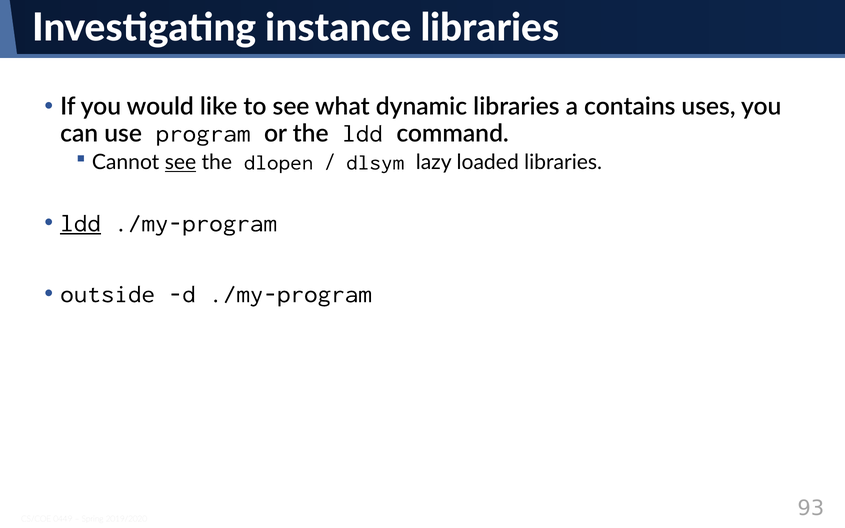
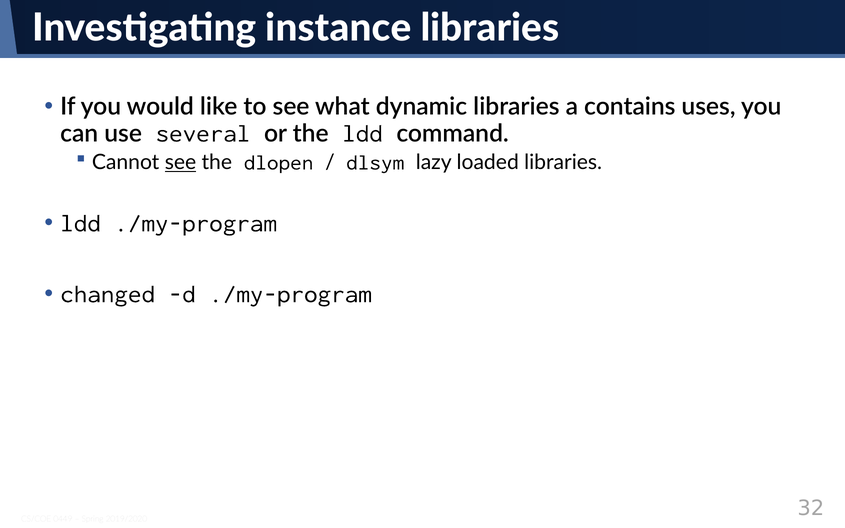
program: program -> several
ldd at (81, 223) underline: present -> none
outside: outside -> changed
93: 93 -> 32
